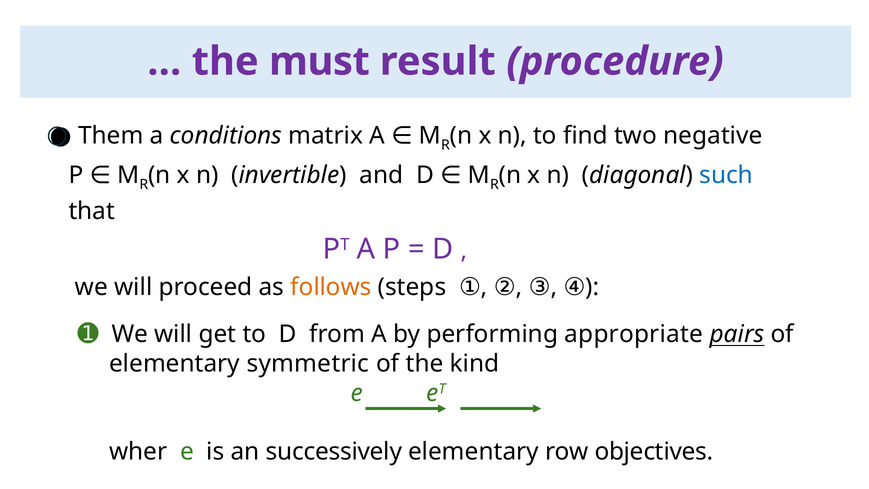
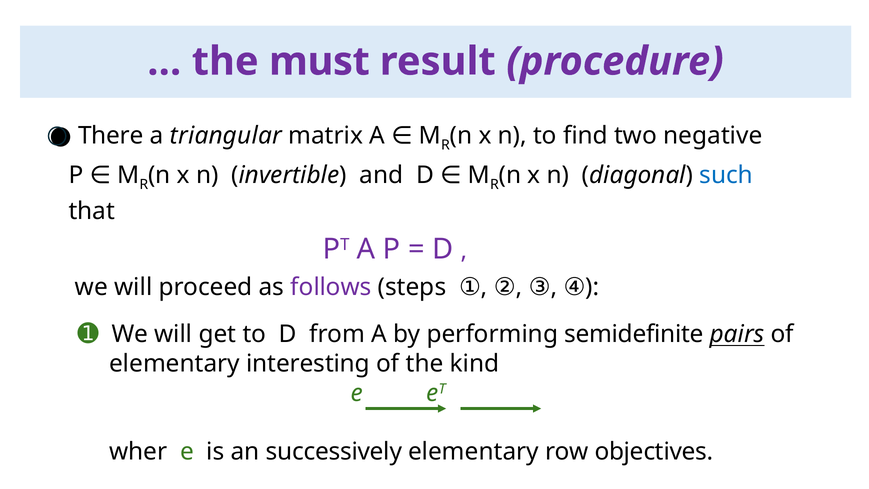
Them: Them -> There
conditions: conditions -> triangular
follows colour: orange -> purple
appropriate: appropriate -> semidefinite
symmetric: symmetric -> interesting
